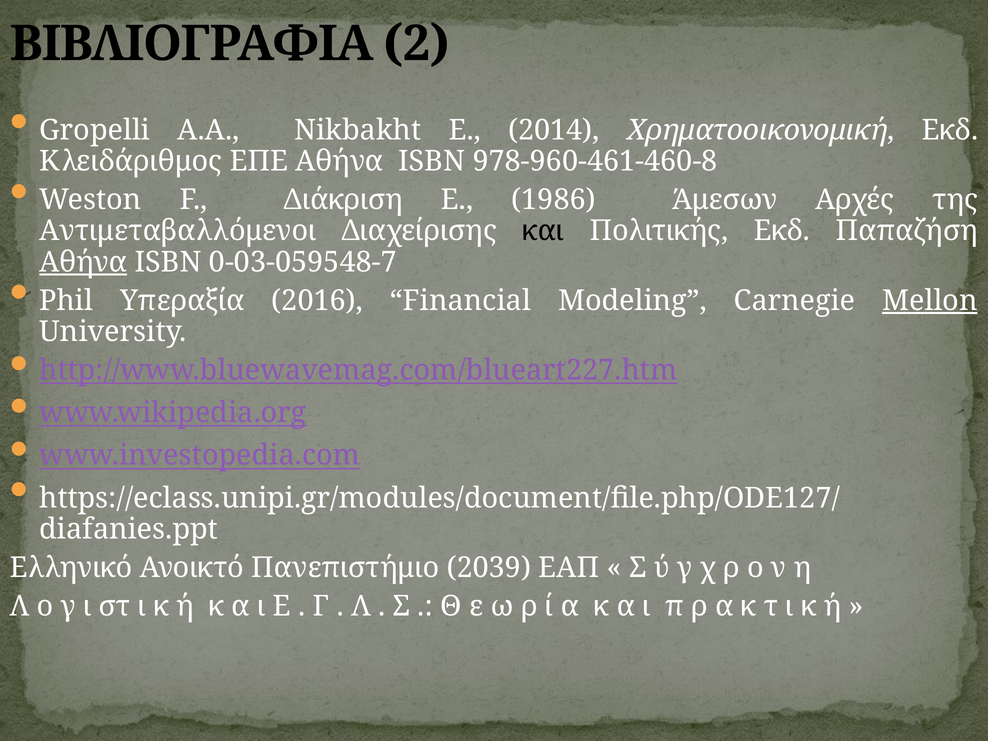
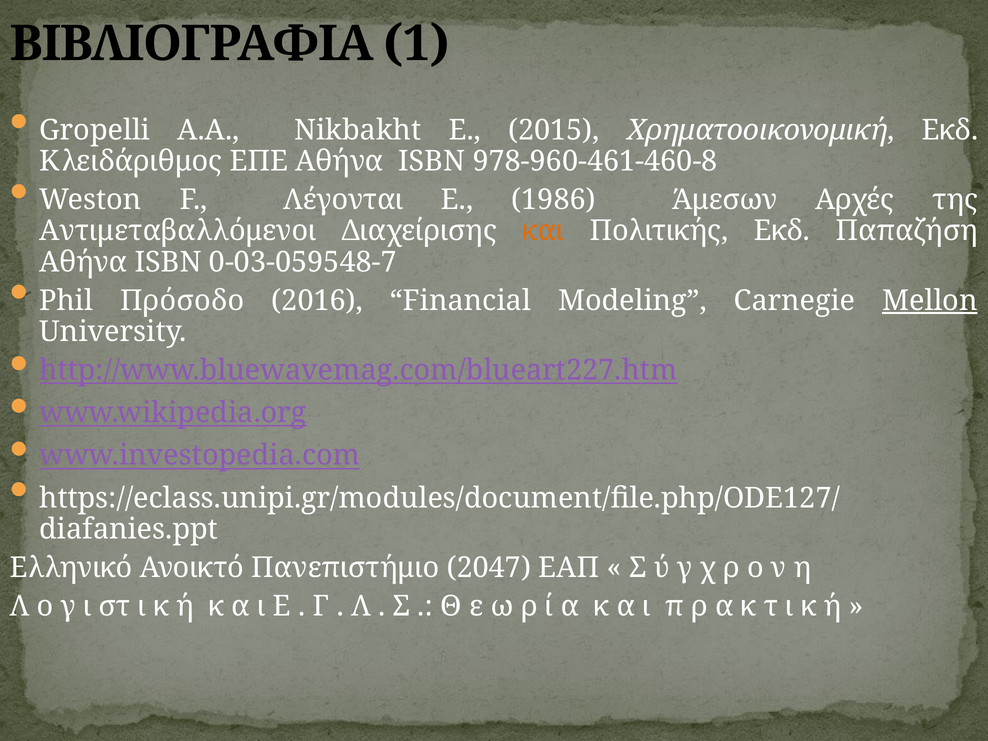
2: 2 -> 1
2014: 2014 -> 2015
Διάκριση: Διάκριση -> Λέγονται
και colour: black -> orange
Αθήνα at (83, 262) underline: present -> none
Υπεραξία: Υπεραξία -> Πρόσοδο
2039: 2039 -> 2047
